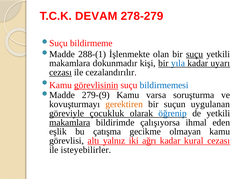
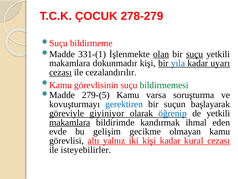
DEVAM: DEVAM -> ÇOCUK
288-(1: 288-(1 -> 331-(1
olan underline: none -> present
görevlisinin underline: present -> none
bildirmemesi colour: blue -> green
279-(9: 279-(9 -> 279-(5
gerektiren colour: orange -> blue
uygulanan: uygulanan -> başlayarak
çocukluk: çocukluk -> giyiniyor
çalışıyorsa: çalışıyorsa -> kandırmak
eşlik: eşlik -> evde
çatışma: çatışma -> gelişim
iki ağrı: ağrı -> kişi
